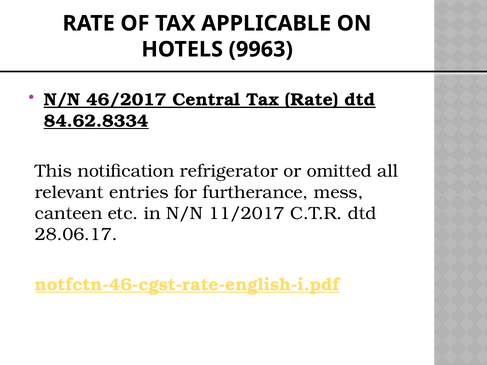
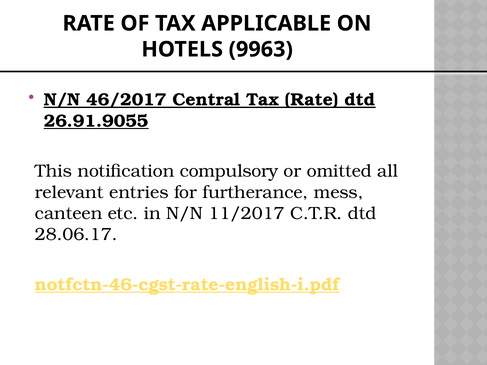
84.62.8334: 84.62.8334 -> 26.91.9055
refrigerator: refrigerator -> compulsory
